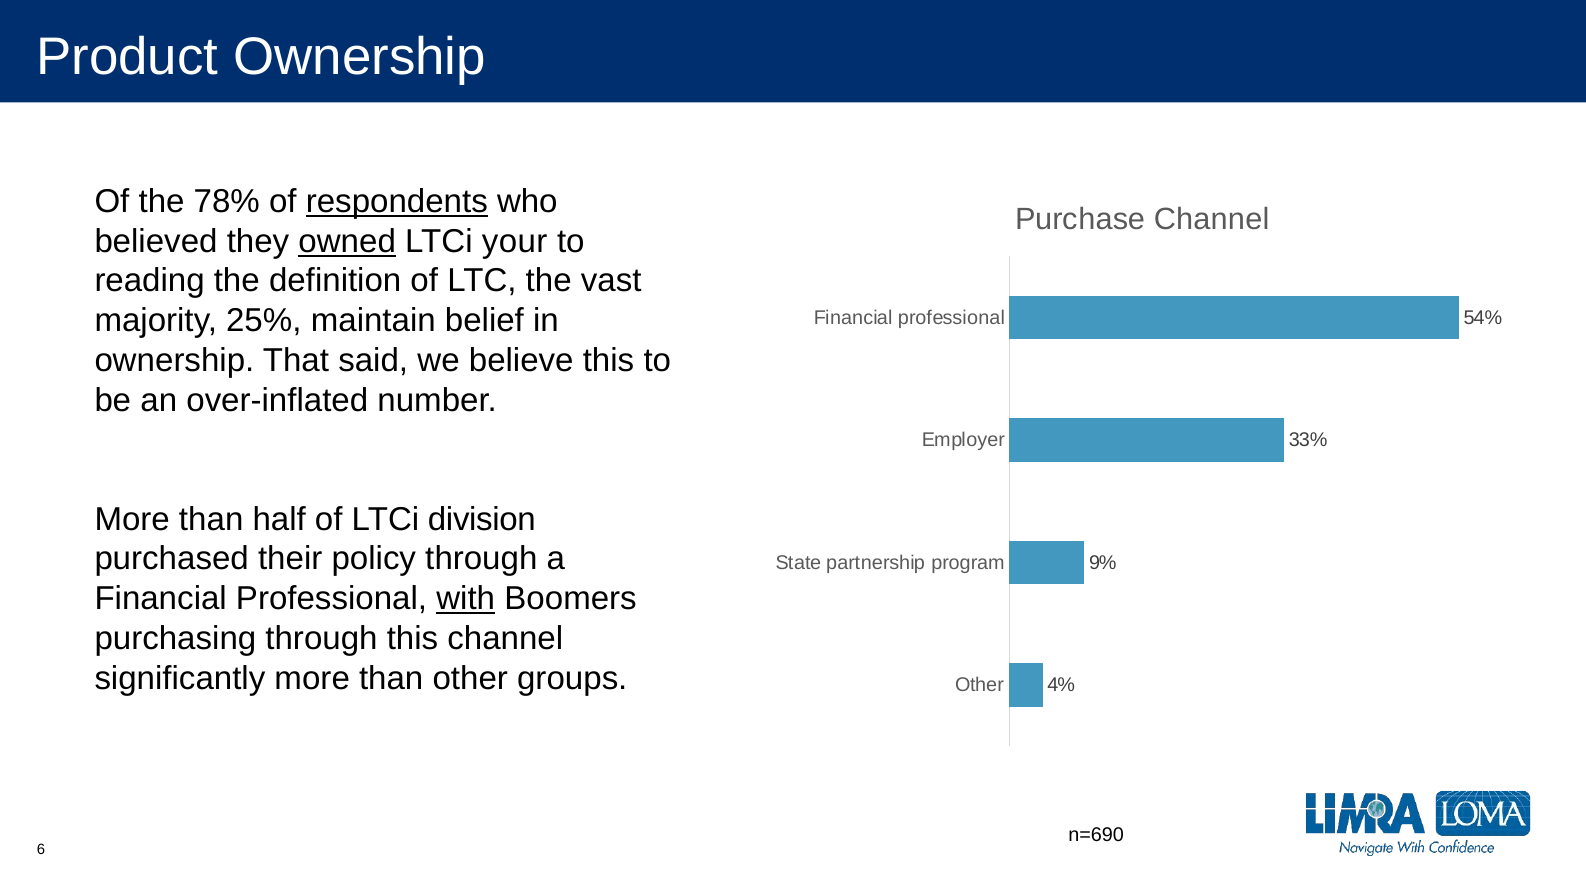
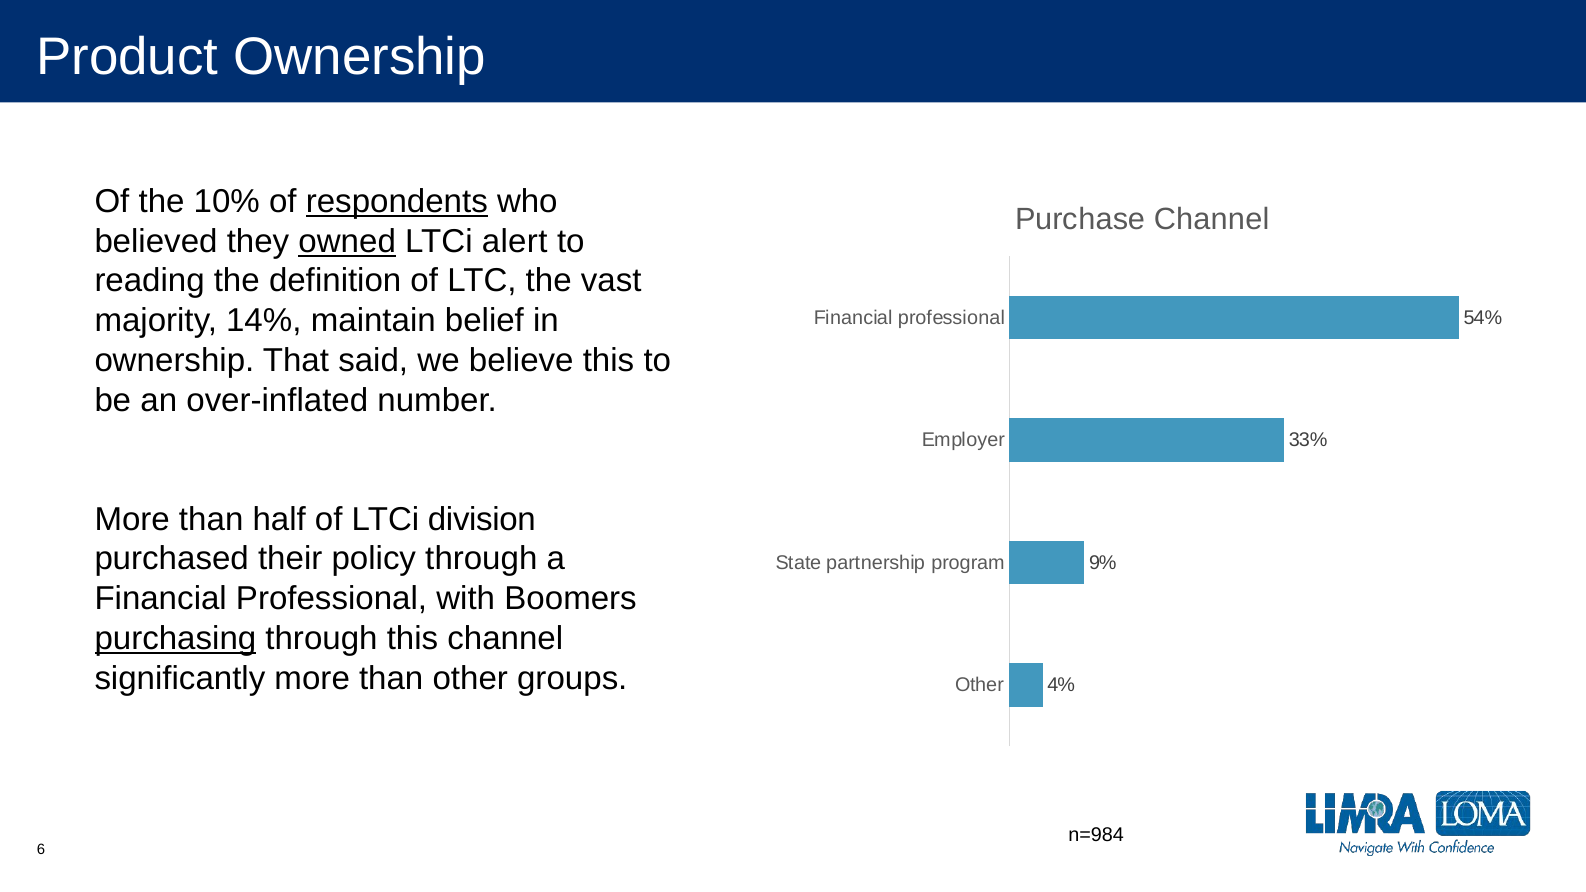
78%: 78% -> 10%
your: your -> alert
25%: 25% -> 14%
with underline: present -> none
purchasing underline: none -> present
n=690: n=690 -> n=984
